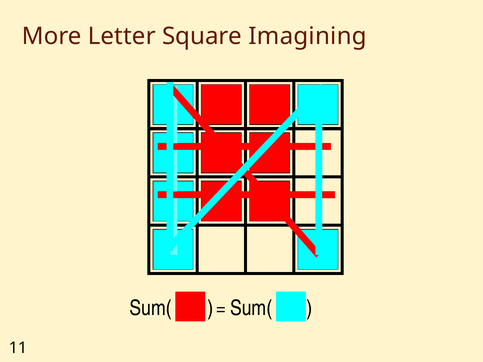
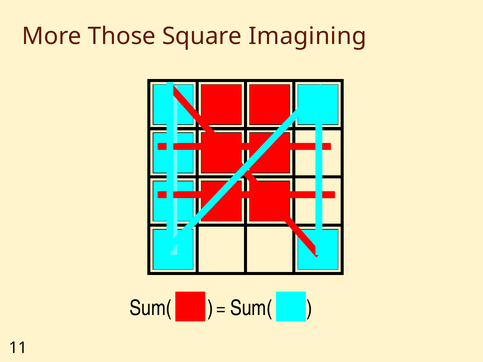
Letter: Letter -> Those
